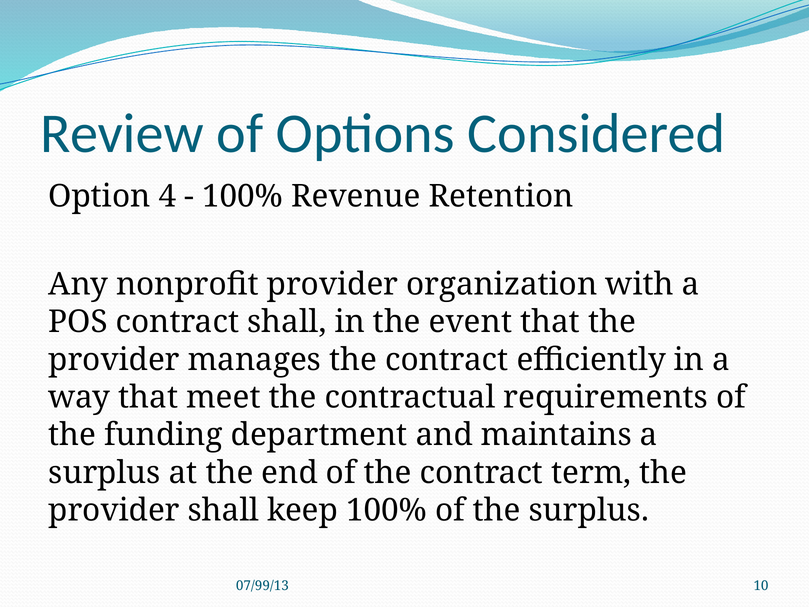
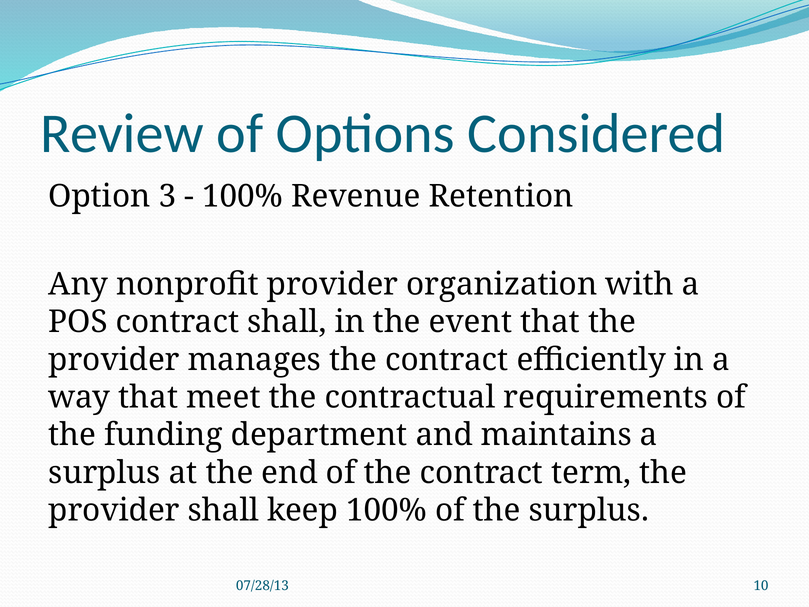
4: 4 -> 3
07/99/13: 07/99/13 -> 07/28/13
